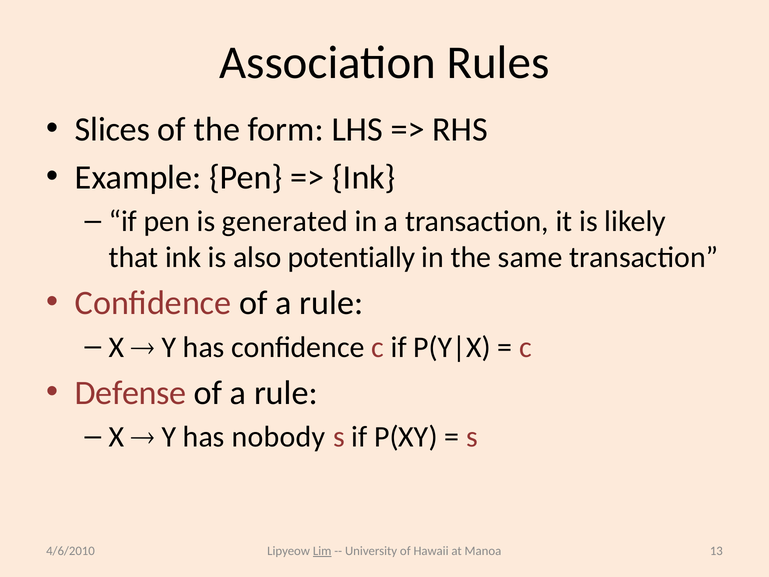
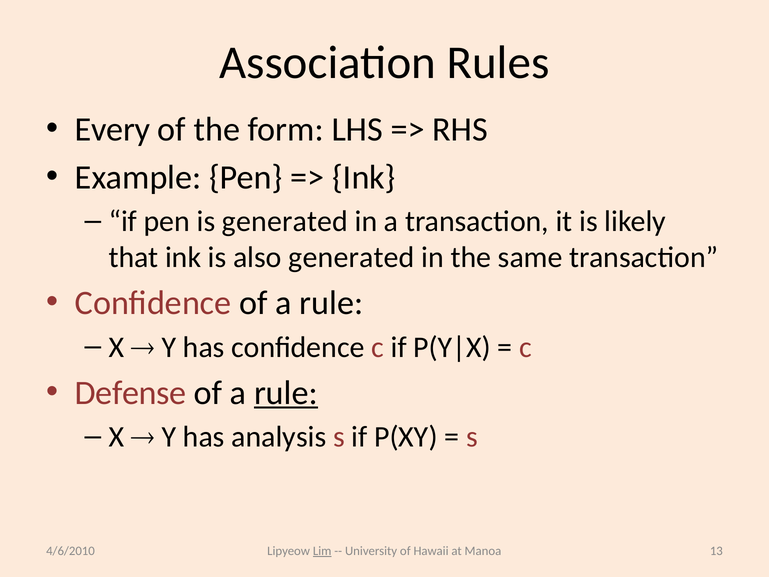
Slices: Slices -> Every
also potentially: potentially -> generated
rule at (286, 393) underline: none -> present
nobody: nobody -> analysis
